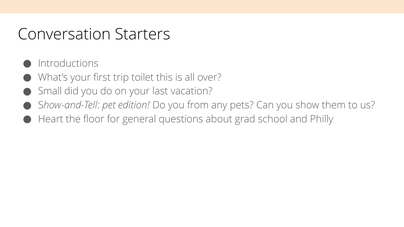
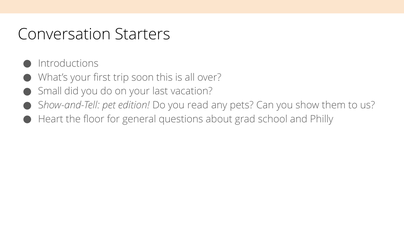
toilet: toilet -> soon
from: from -> read
